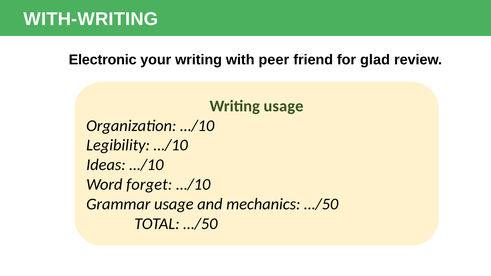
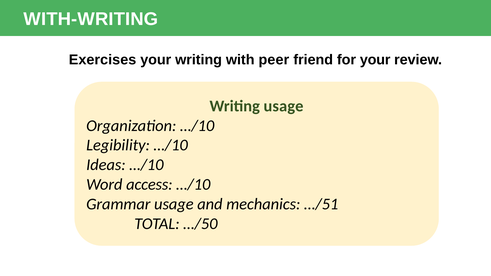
Electronic: Electronic -> Exercises
for glad: glad -> your
forget: forget -> access
mechanics …/50: …/50 -> …/51
